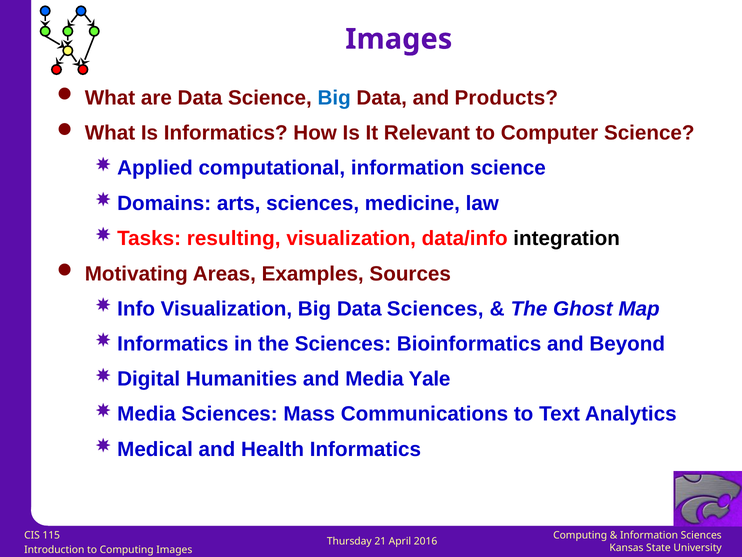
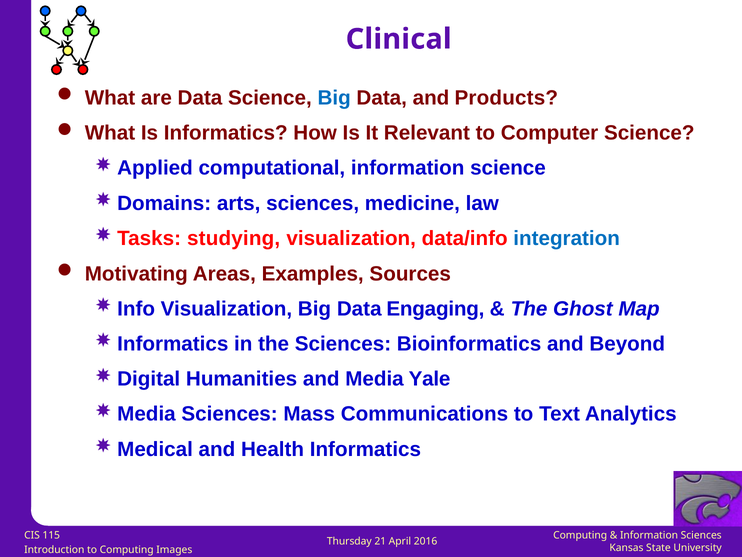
Images at (399, 39): Images -> Clinical
resulting: resulting -> studying
integration colour: black -> blue
Data Sciences: Sciences -> Engaging
